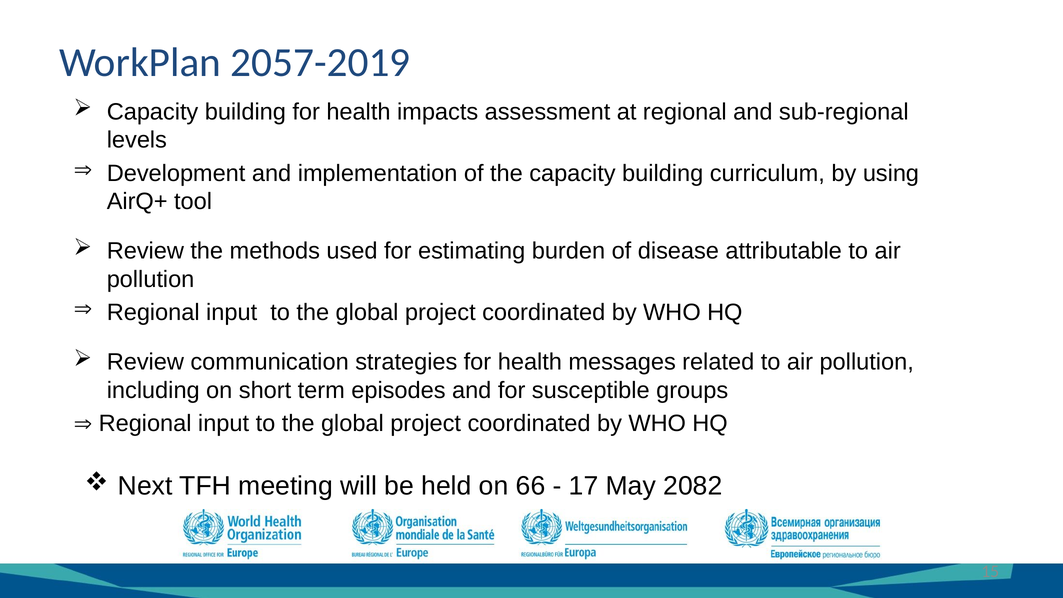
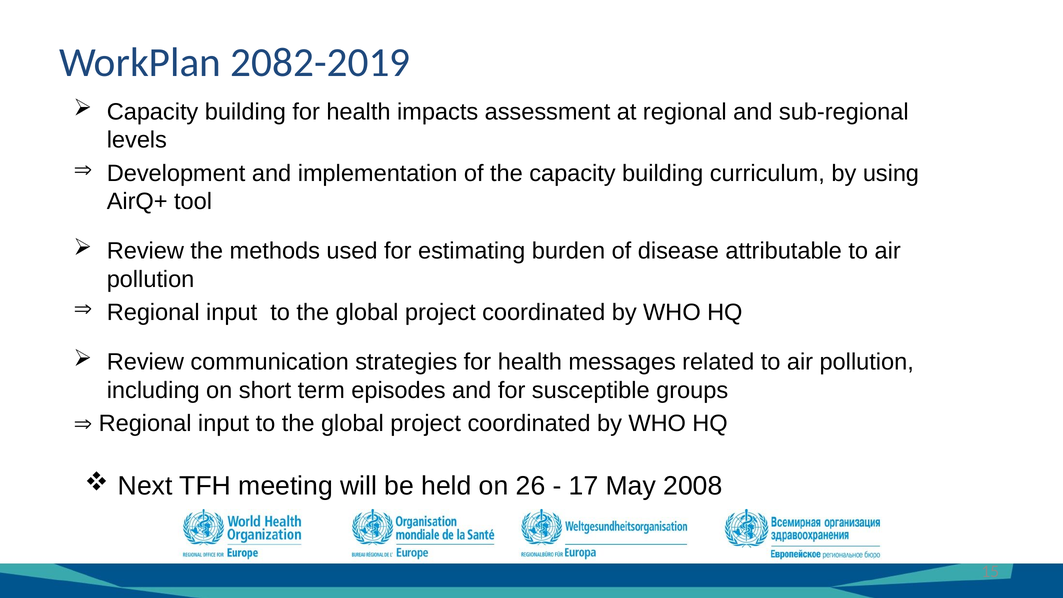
2057-2019: 2057-2019 -> 2082-2019
66: 66 -> 26
2082: 2082 -> 2008
